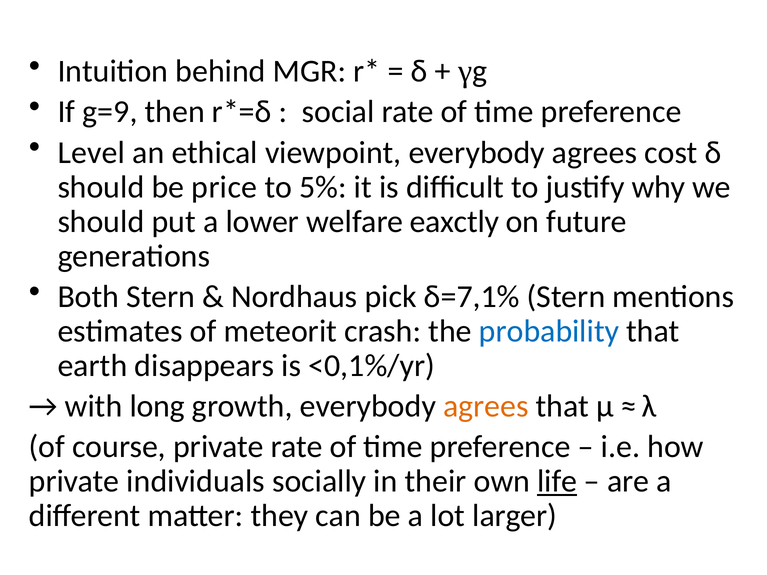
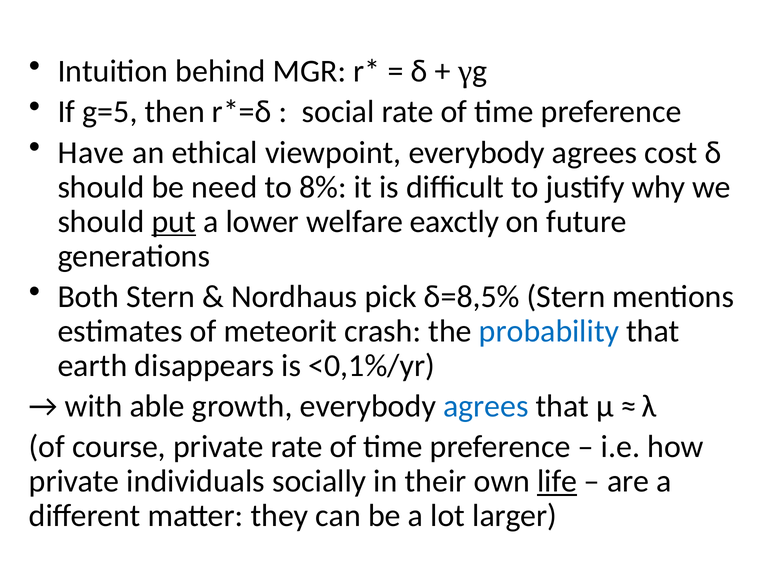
g=9: g=9 -> g=5
Level: Level -> Have
price: price -> need
5%: 5% -> 8%
put underline: none -> present
δ=7,1%: δ=7,1% -> δ=8,5%
long: long -> able
agrees at (486, 406) colour: orange -> blue
